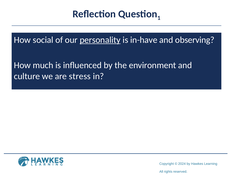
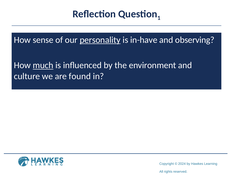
social: social -> sense
much underline: none -> present
stress: stress -> found
